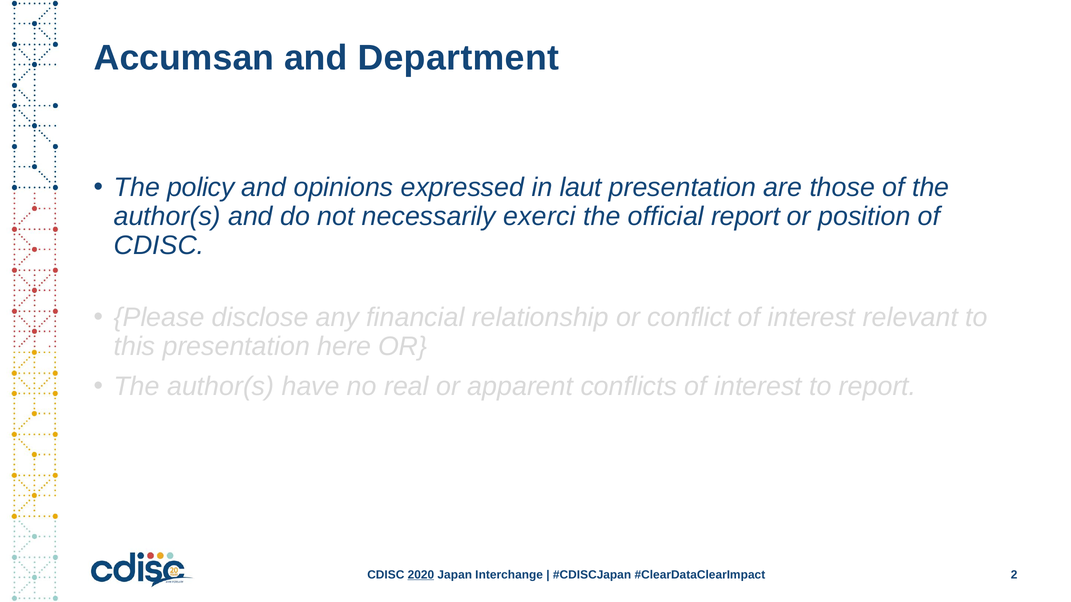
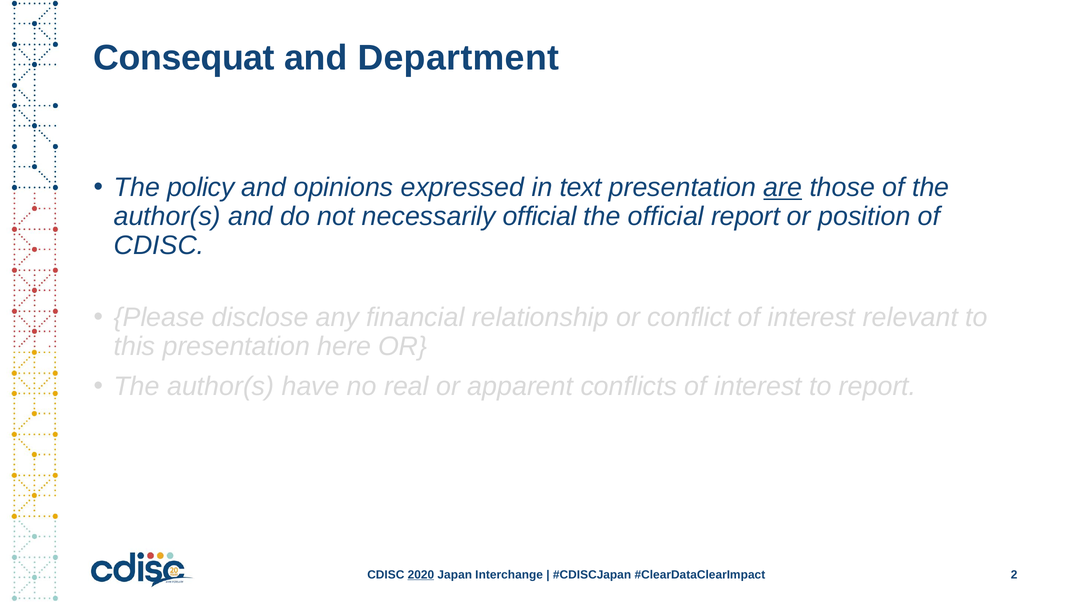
Accumsan: Accumsan -> Consequat
laut: laut -> text
are underline: none -> present
necessarily exerci: exerci -> official
